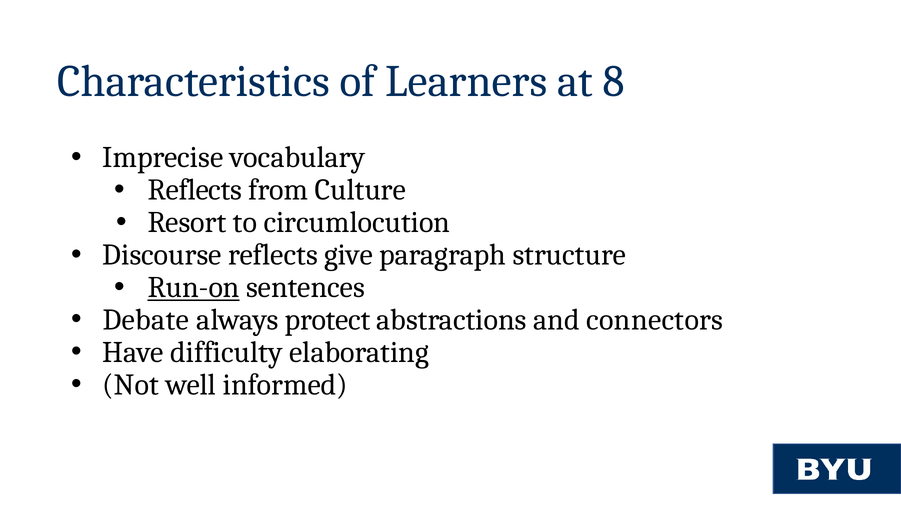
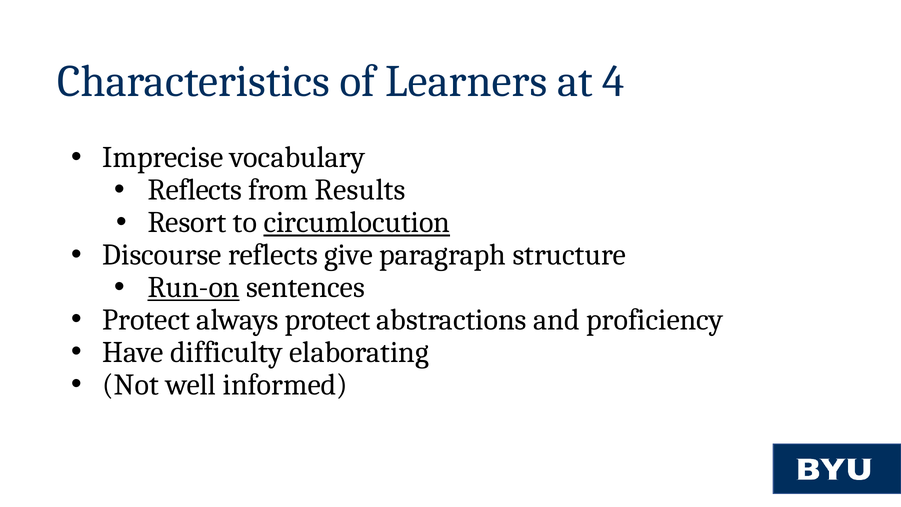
8: 8 -> 4
Culture: Culture -> Results
circumlocution underline: none -> present
Debate at (146, 320): Debate -> Protect
connectors: connectors -> proficiency
